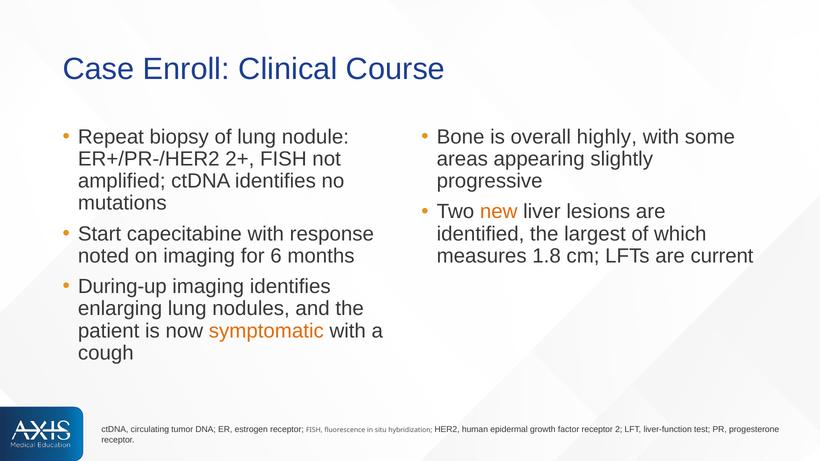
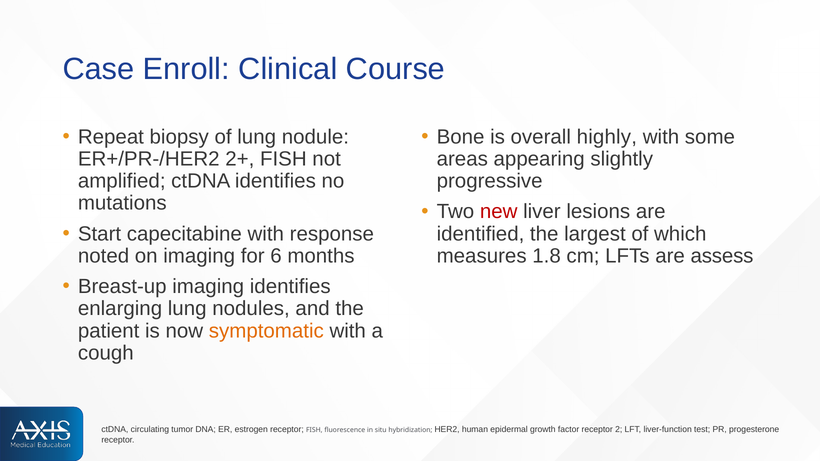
new colour: orange -> red
current: current -> assess
During-up: During-up -> Breast-up
